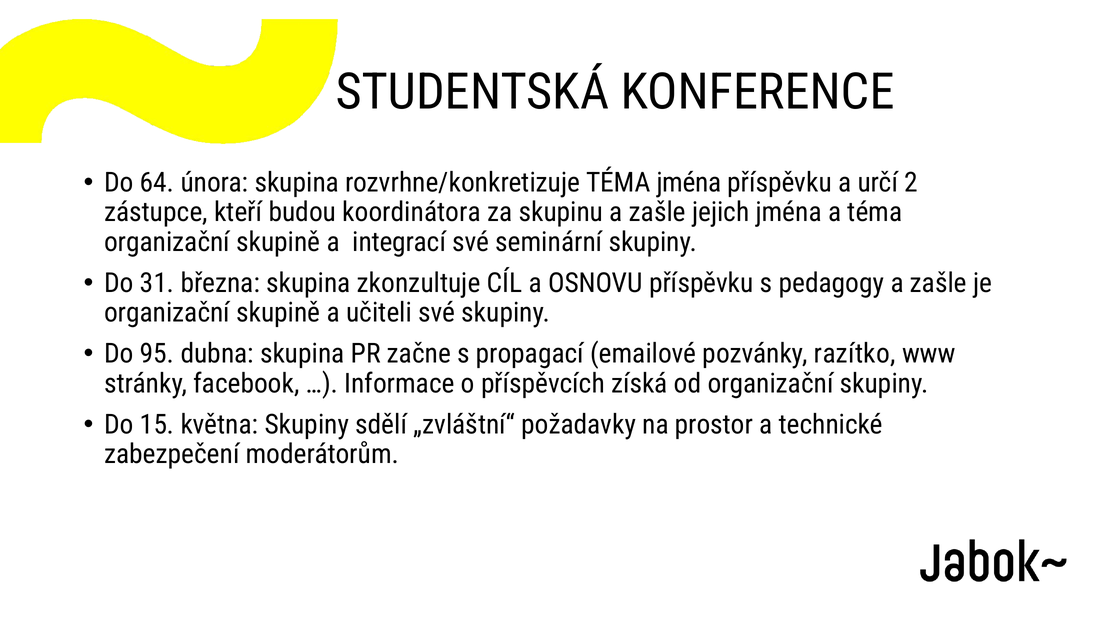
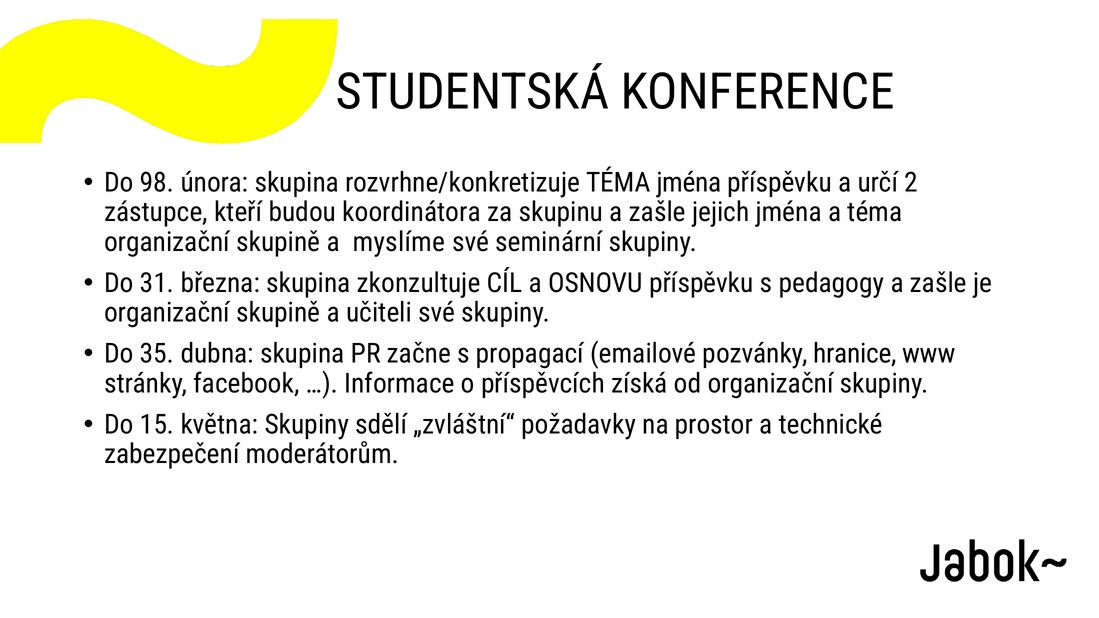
64: 64 -> 98
integrací: integrací -> myslíme
95: 95 -> 35
razítko: razítko -> hranice
